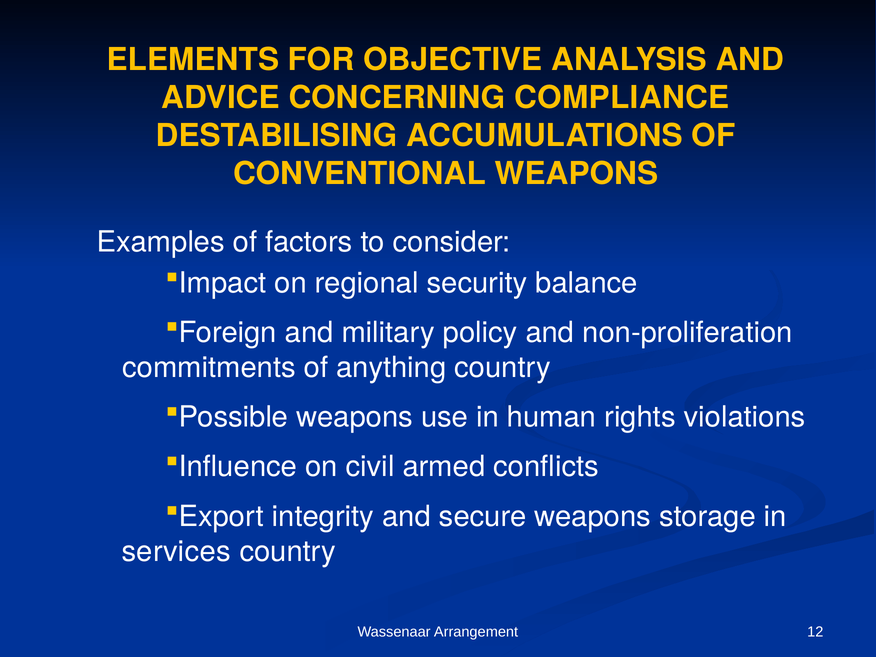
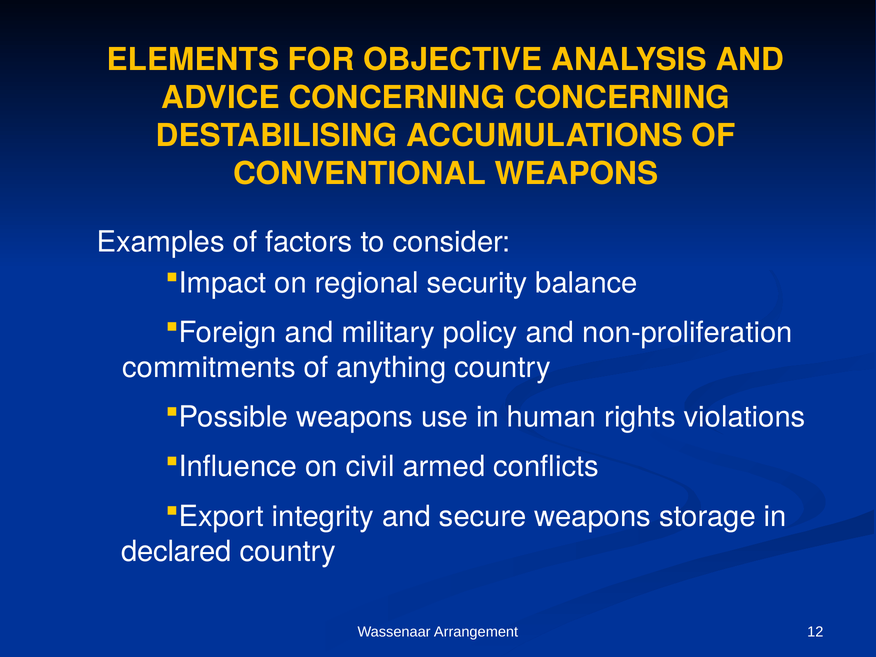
CONCERNING COMPLIANCE: COMPLIANCE -> CONCERNING
services: services -> declared
